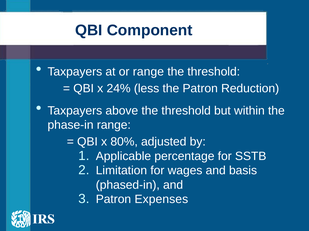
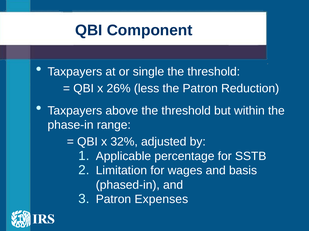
or range: range -> single
24%: 24% -> 26%
80%: 80% -> 32%
